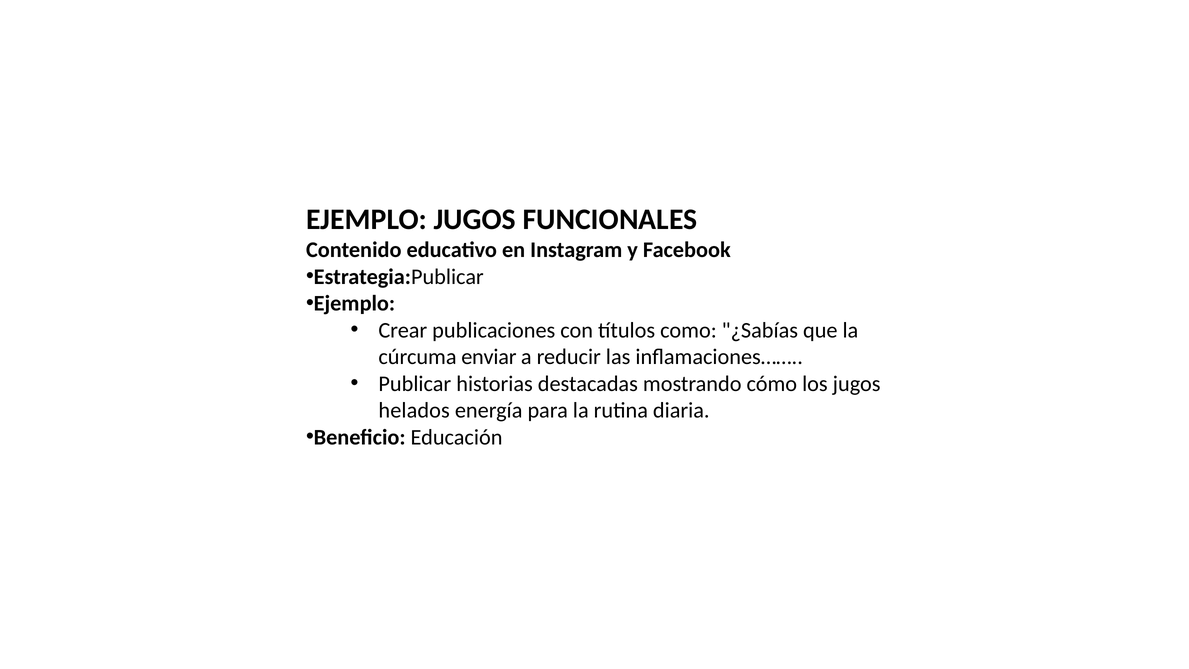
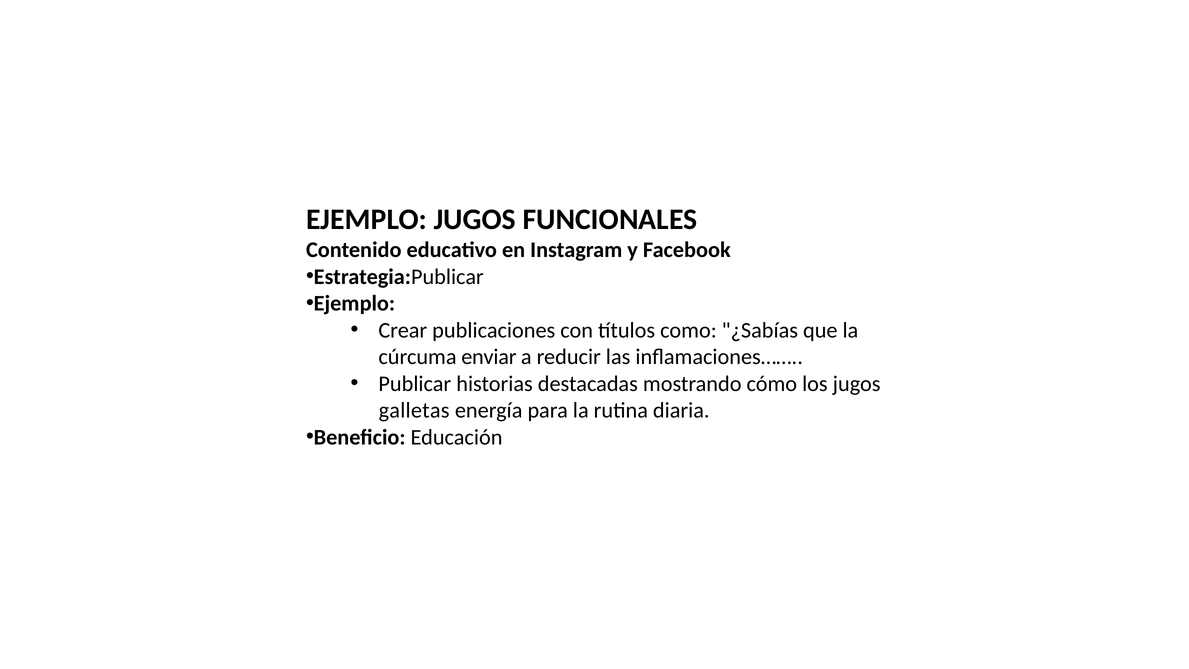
helados: helados -> galletas
